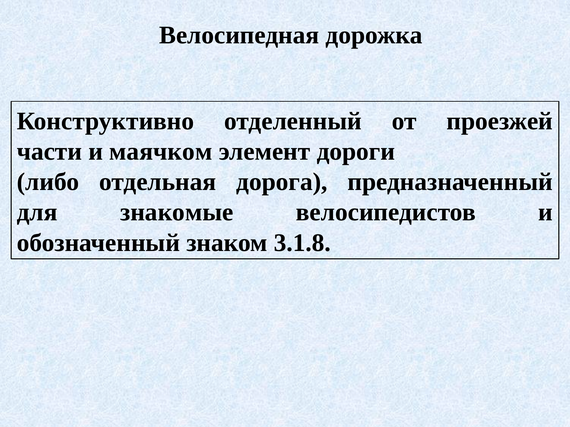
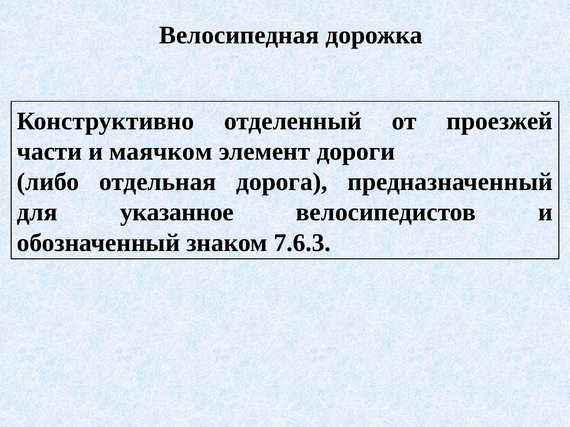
знакомые: знакомые -> указанное
3.1.8: 3.1.8 -> 7.6.3
